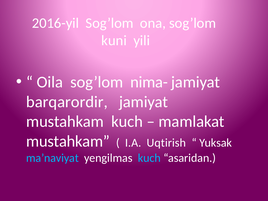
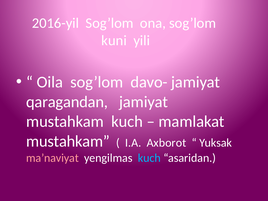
nima-: nima- -> davo-
barqarordir: barqarordir -> qaragandan
Uqtirish: Uqtirish -> Axborot
ma’naviyat colour: light blue -> pink
